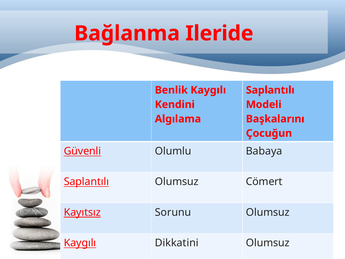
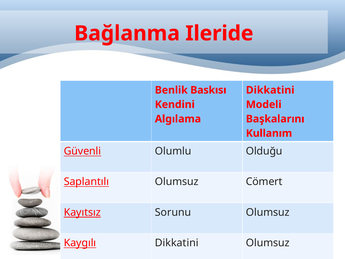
Benlik Kaygılı: Kaygılı -> Baskısı
Saplantılı at (270, 90): Saplantılı -> Dikkatini
Çocuğun: Çocuğun -> Kullanım
Babaya: Babaya -> Olduğu
